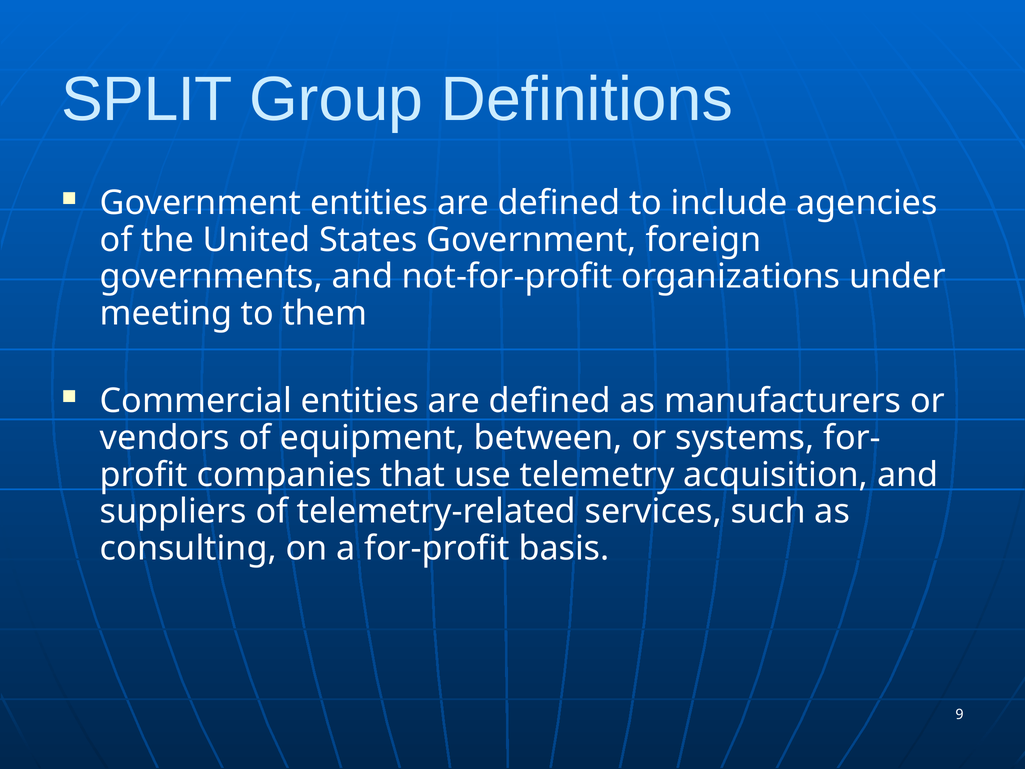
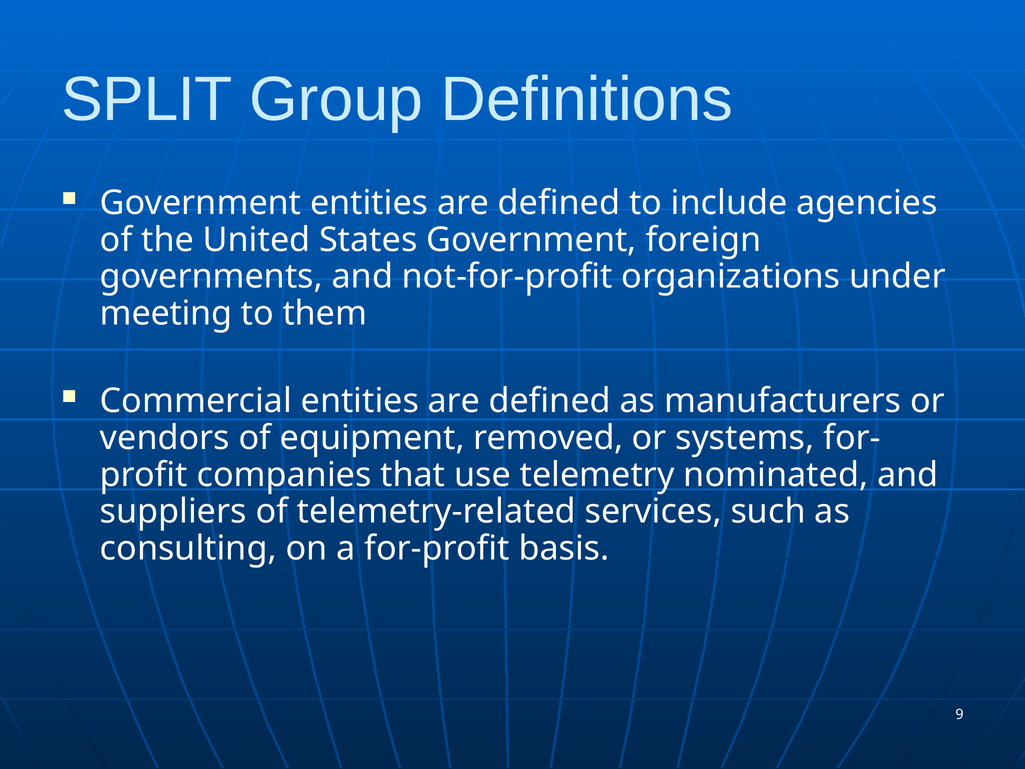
between: between -> removed
acquisition: acquisition -> nominated
